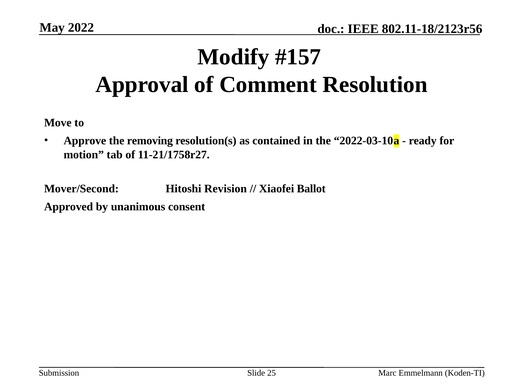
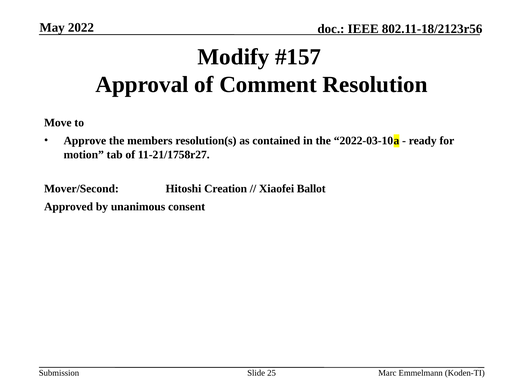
removing: removing -> members
Revision: Revision -> Creation
